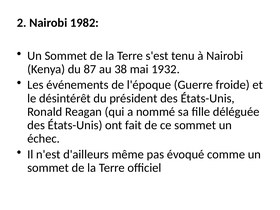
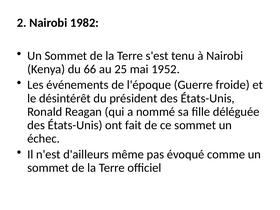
87: 87 -> 66
38: 38 -> 25
1932: 1932 -> 1952
